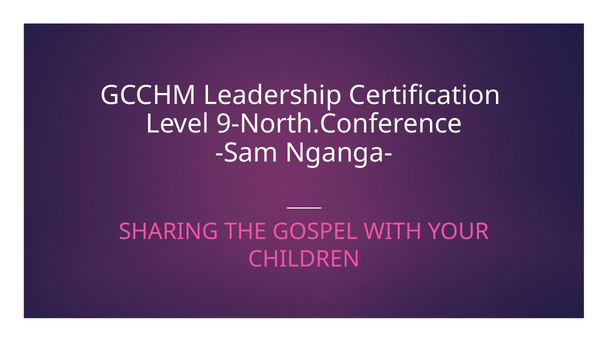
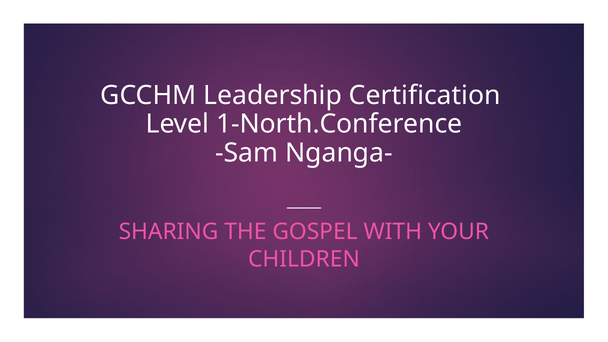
9-North.Conference: 9-North.Conference -> 1-North.Conference
